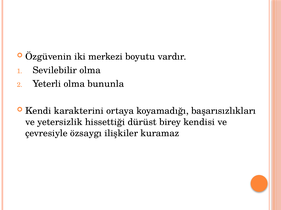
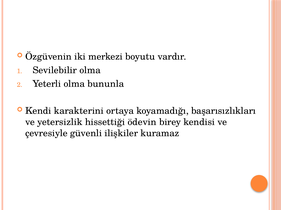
dürüst: dürüst -> ödevin
özsaygı: özsaygı -> güvenli
